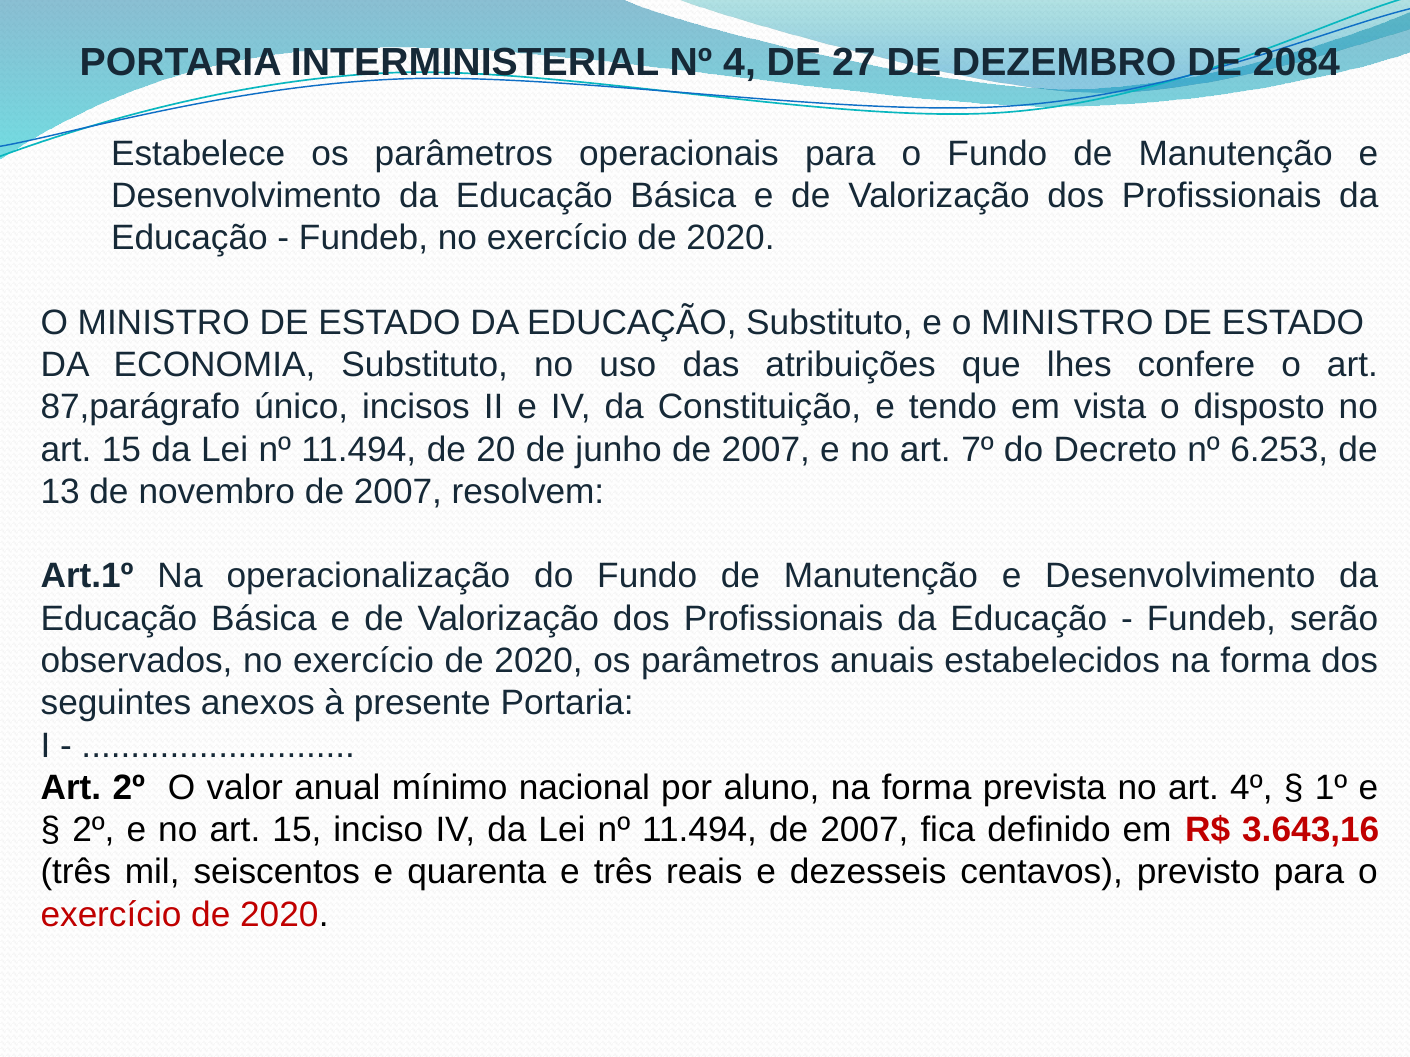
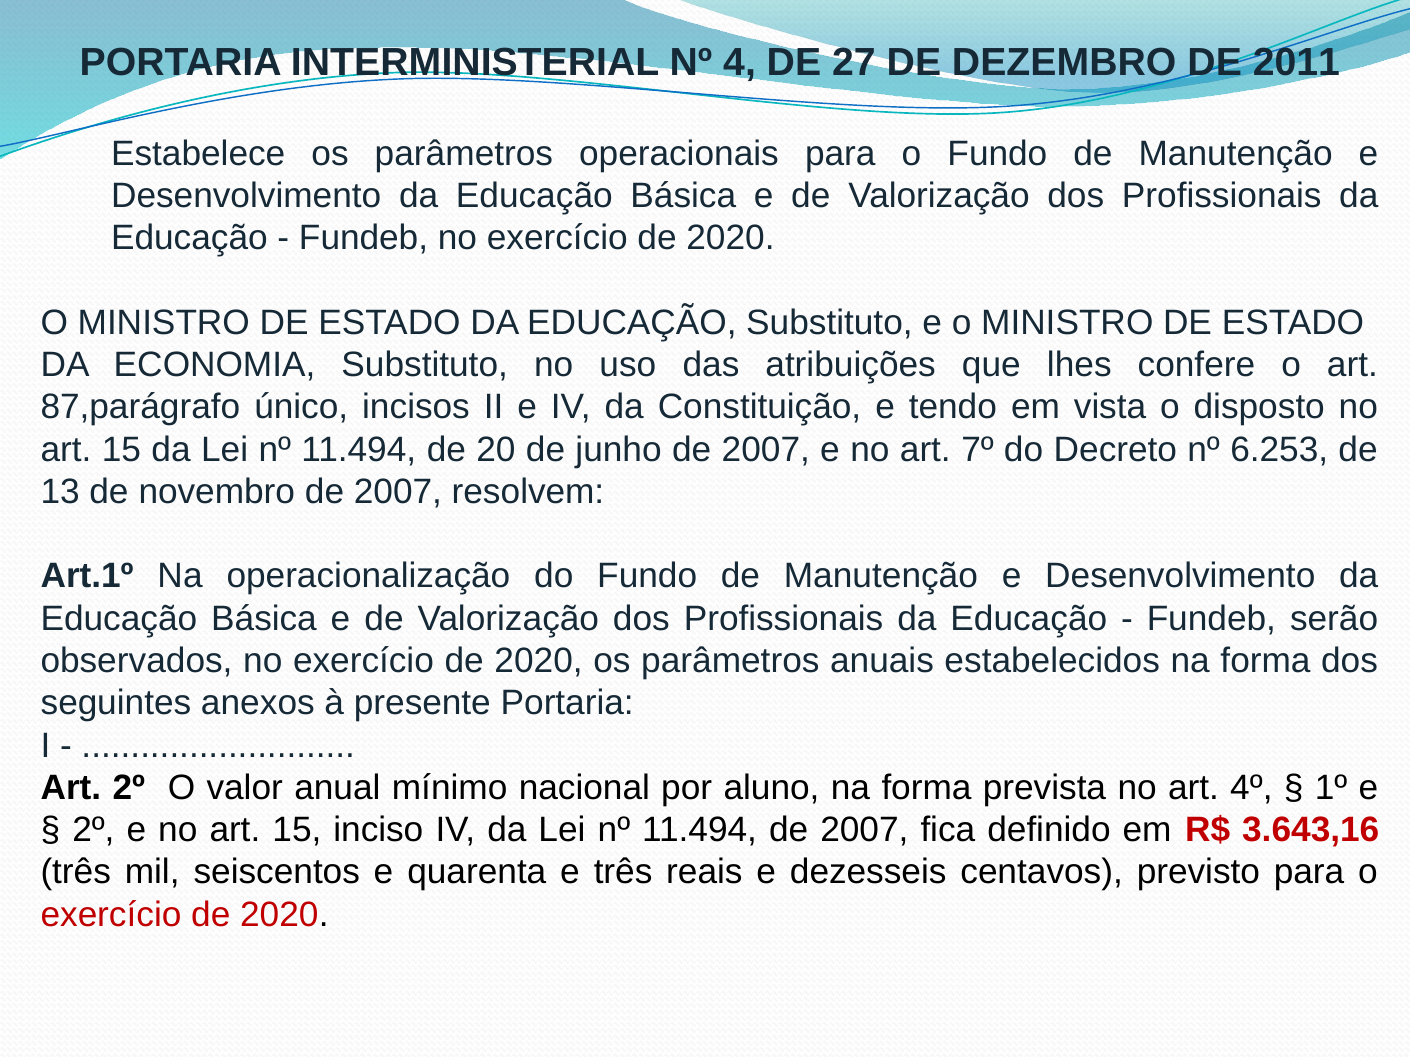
2084: 2084 -> 2011
